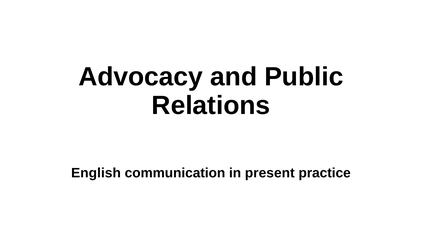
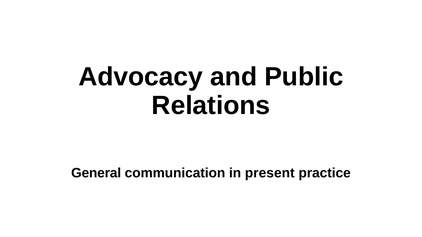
English: English -> General
